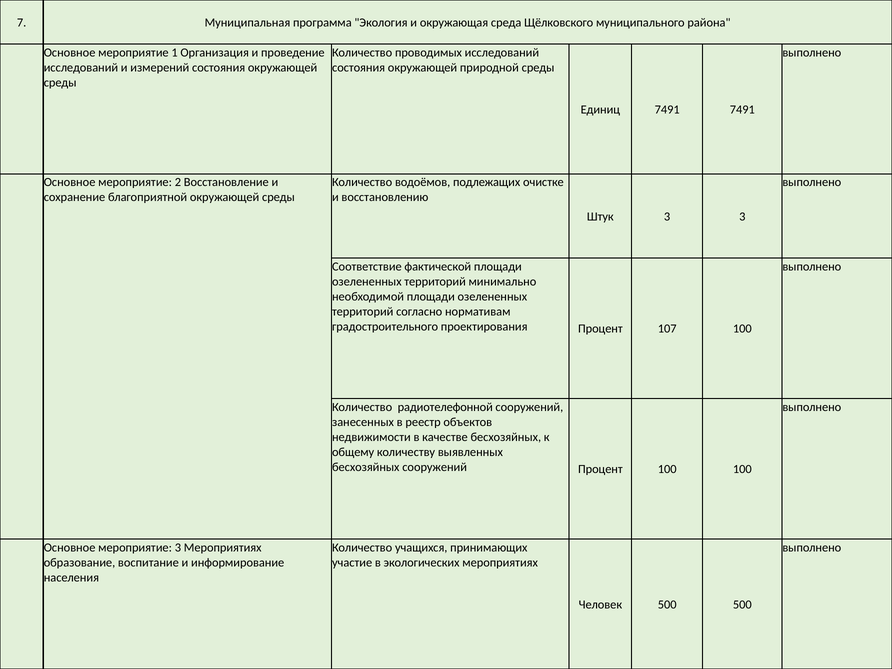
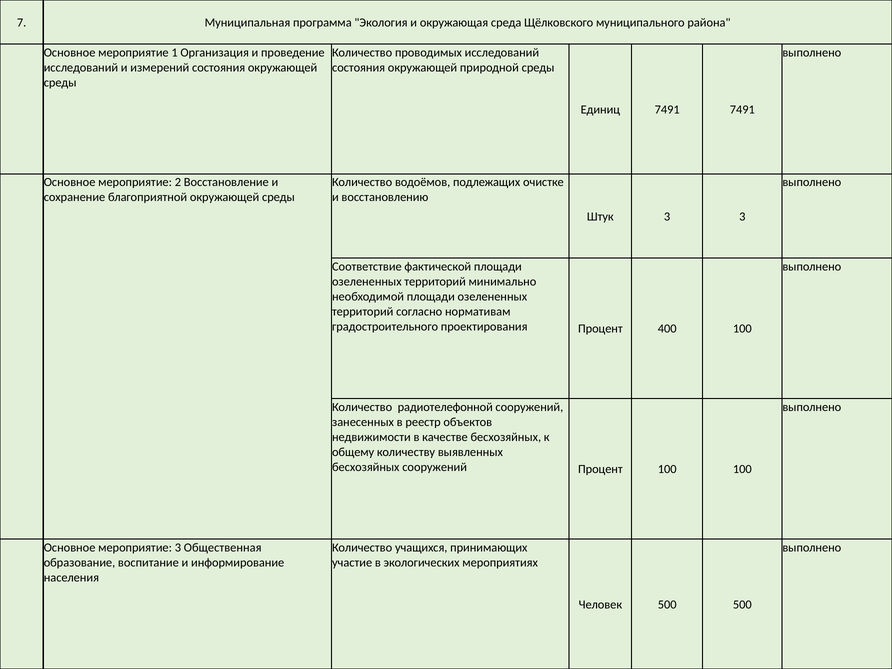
107: 107 -> 400
3 Мероприятиях: Мероприятиях -> Общественная
